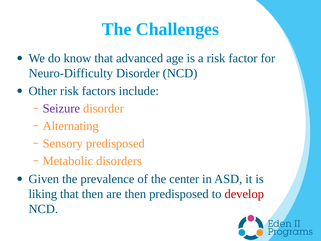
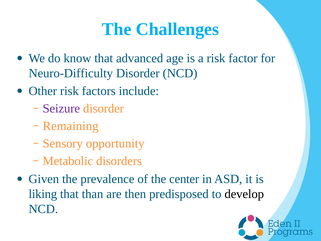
Alternating: Alternating -> Remaining
Sensory predisposed: predisposed -> opportunity
that then: then -> than
develop colour: red -> black
